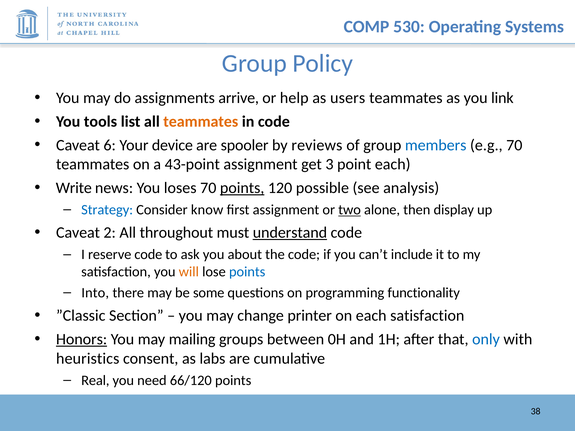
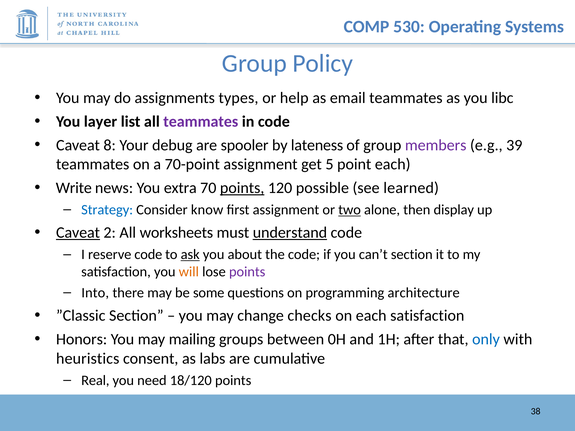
arrive: arrive -> types
users: users -> email
link: link -> libc
tools: tools -> layer
teammates at (201, 122) colour: orange -> purple
6: 6 -> 8
device: device -> debug
reviews: reviews -> lateness
members colour: blue -> purple
e.g 70: 70 -> 39
43-point: 43-point -> 70-point
3: 3 -> 5
loses: loses -> extra
analysis: analysis -> learned
Caveat at (78, 233) underline: none -> present
throughout: throughout -> worksheets
ask underline: none -> present
can’t include: include -> section
points at (247, 272) colour: blue -> purple
functionality: functionality -> architecture
printer: printer -> checks
Honors underline: present -> none
66/120: 66/120 -> 18/120
